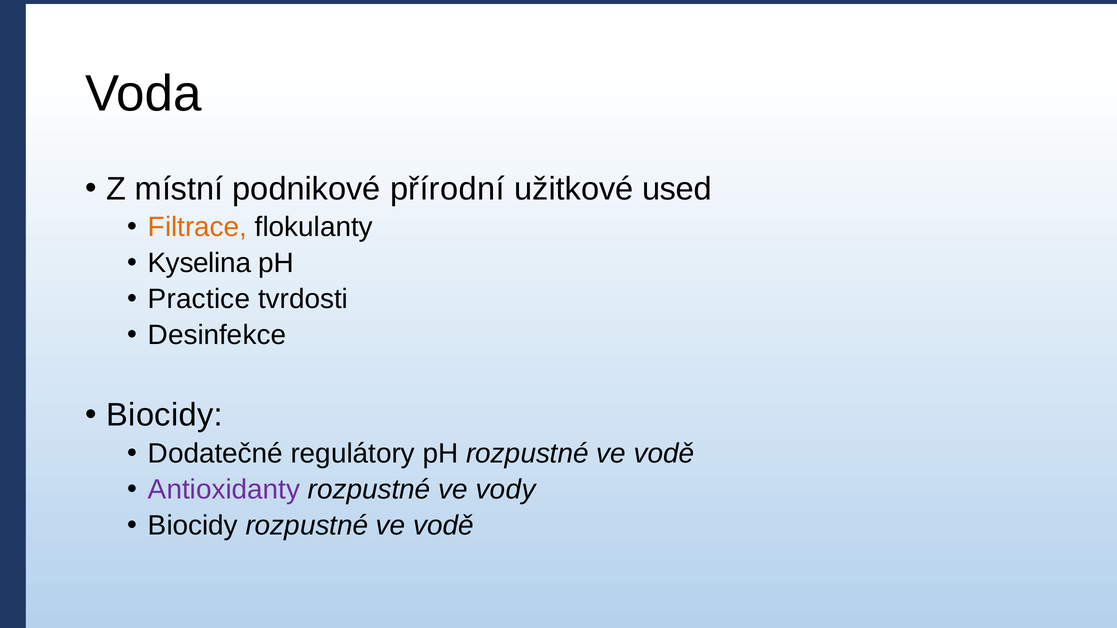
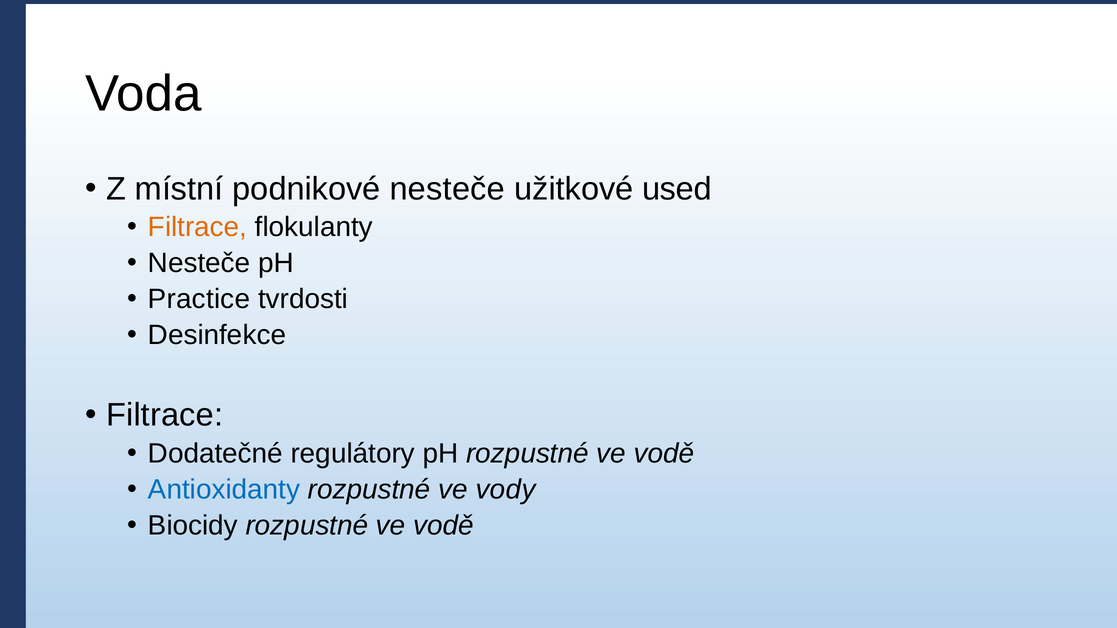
podnikové přírodní: přírodní -> nesteče
Kyselina at (199, 263): Kyselina -> Nesteče
Biocidy at (165, 415): Biocidy -> Filtrace
Antioxidanty colour: purple -> blue
